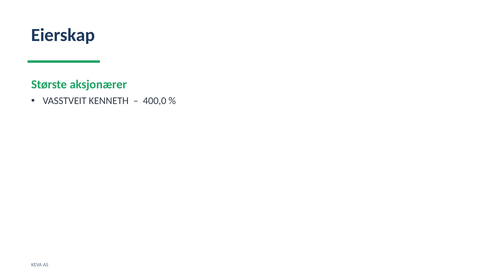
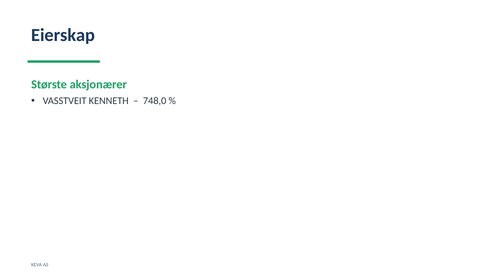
400,0: 400,0 -> 748,0
